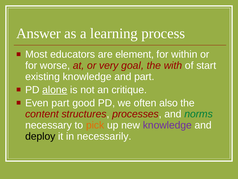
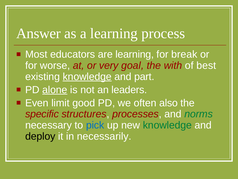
are element: element -> learning
within: within -> break
start: start -> best
knowledge at (87, 76) underline: none -> present
critique: critique -> leaders
Even part: part -> limit
content: content -> specific
pick colour: orange -> blue
knowledge at (167, 125) colour: purple -> green
